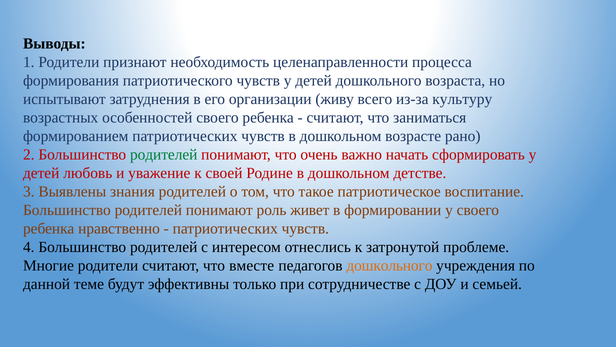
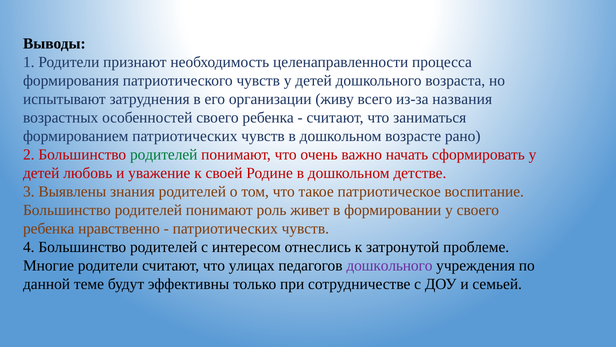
культуру: культуру -> названия
вместе: вместе -> улицах
дошкольного at (389, 265) colour: orange -> purple
